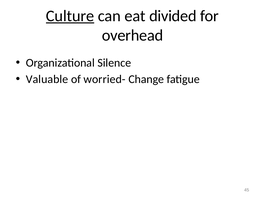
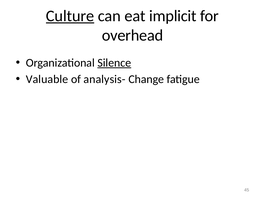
divided: divided -> implicit
Silence underline: none -> present
worried-: worried- -> analysis-
